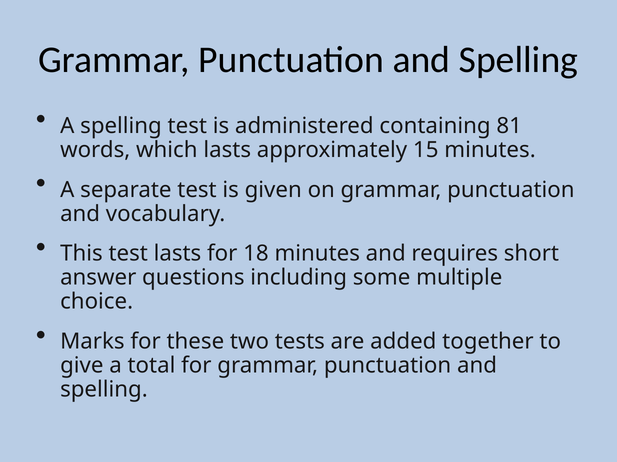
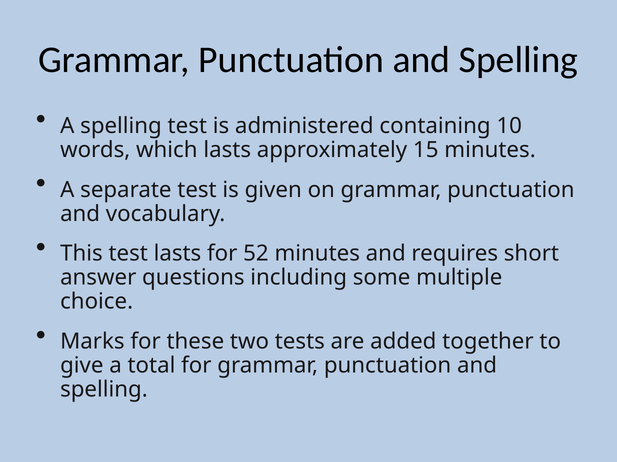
81: 81 -> 10
18: 18 -> 52
